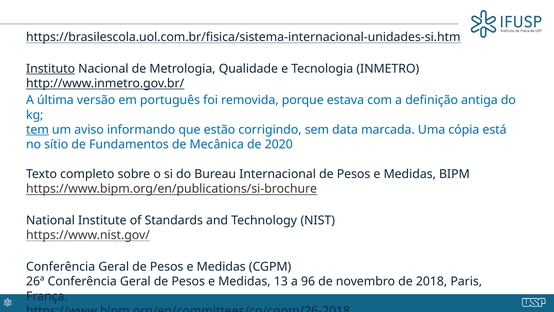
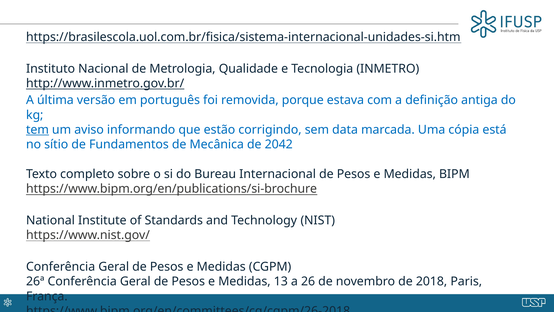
Instituto underline: present -> none
2020: 2020 -> 2042
96: 96 -> 26
